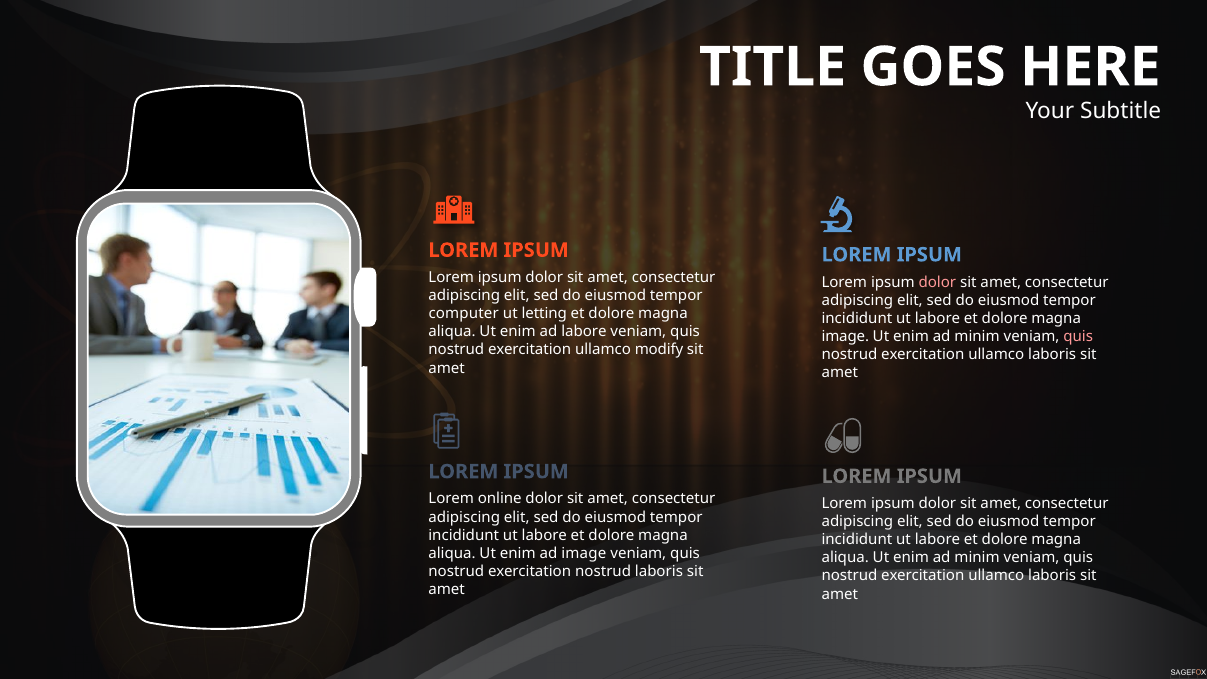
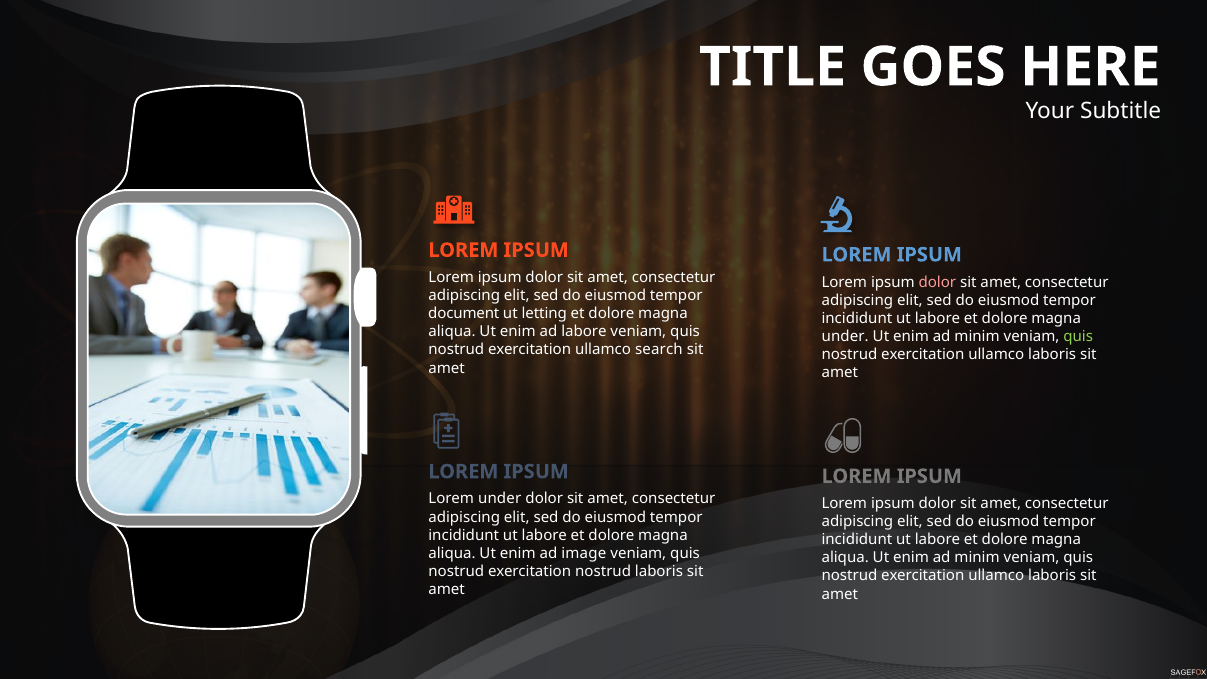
computer: computer -> document
image at (845, 336): image -> under
quis at (1078, 336) colour: pink -> light green
modify: modify -> search
Lorem online: online -> under
